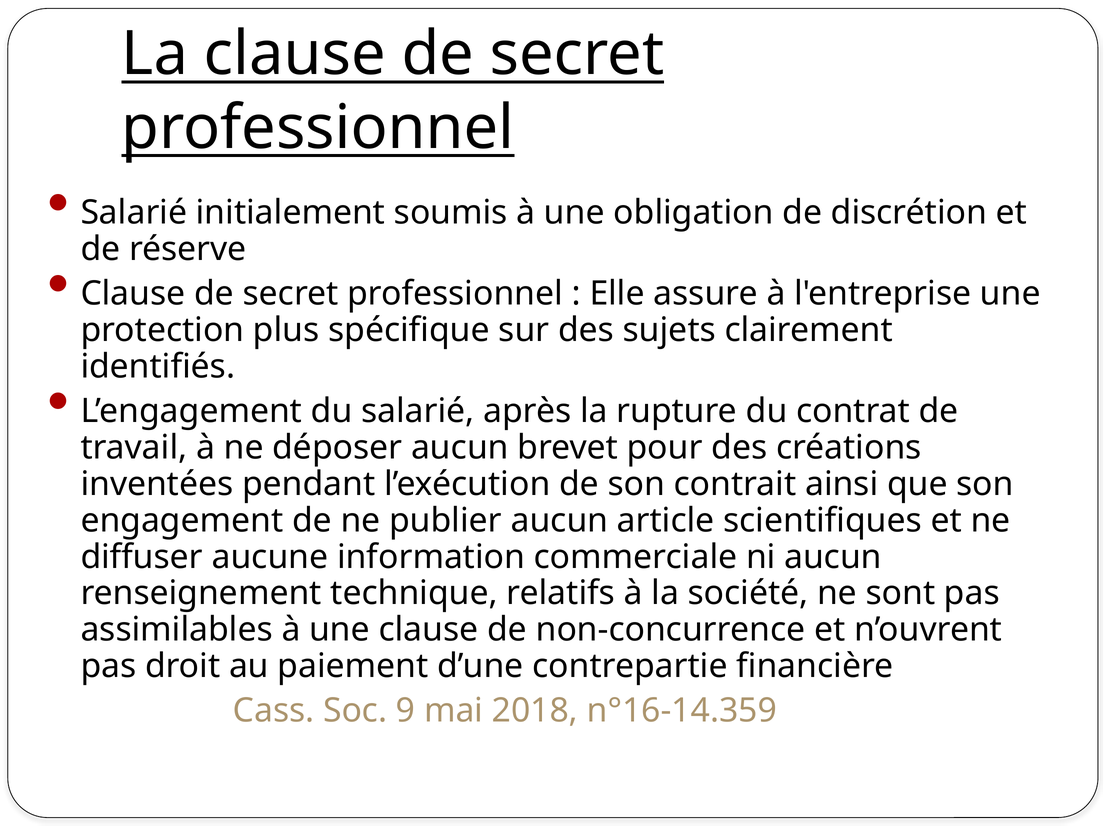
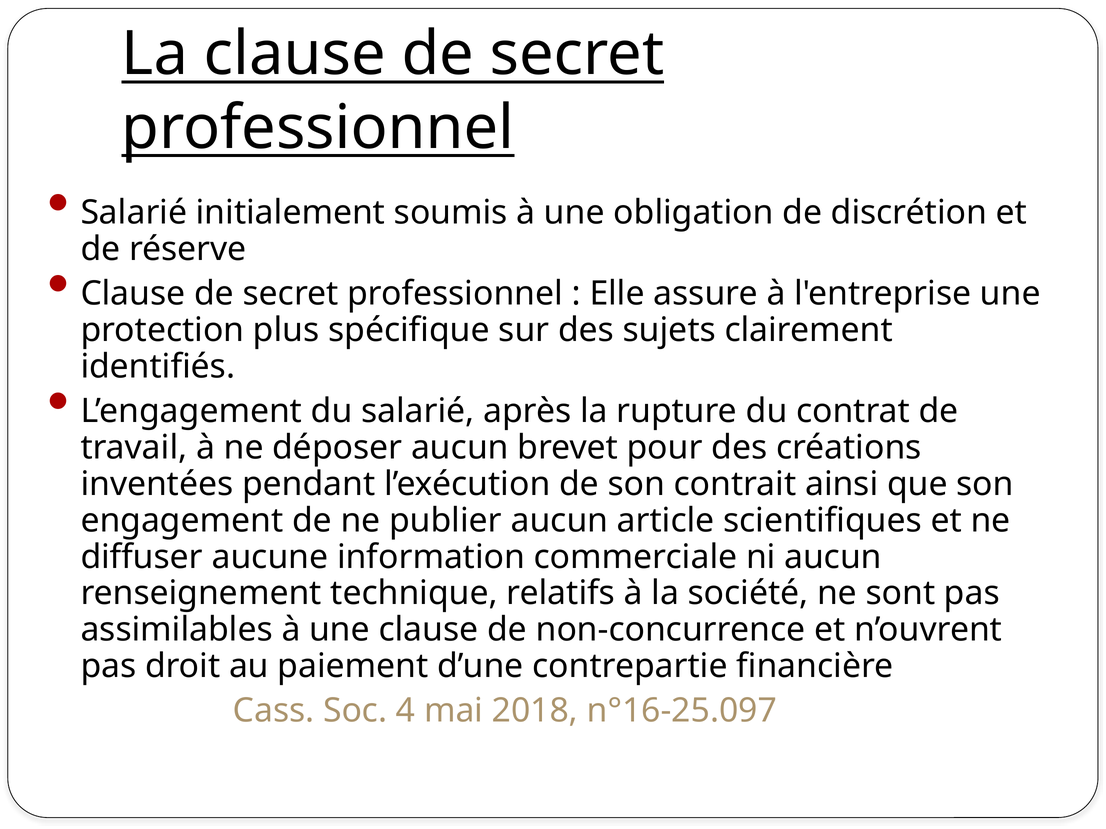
9: 9 -> 4
n°16-14.359: n°16-14.359 -> n°16-25.097
